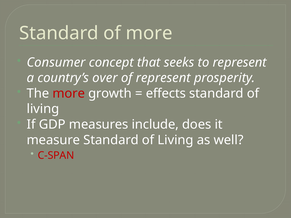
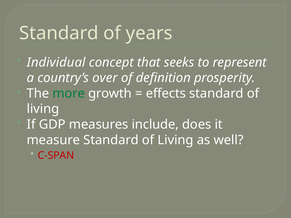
of more: more -> years
Consumer: Consumer -> Individual
of represent: represent -> definition
more at (69, 94) colour: red -> green
